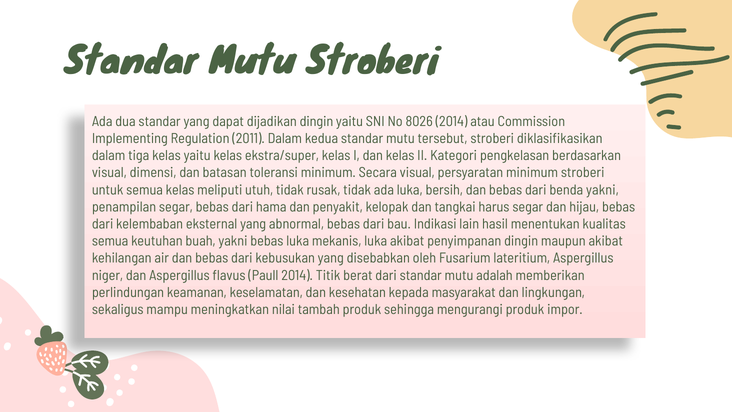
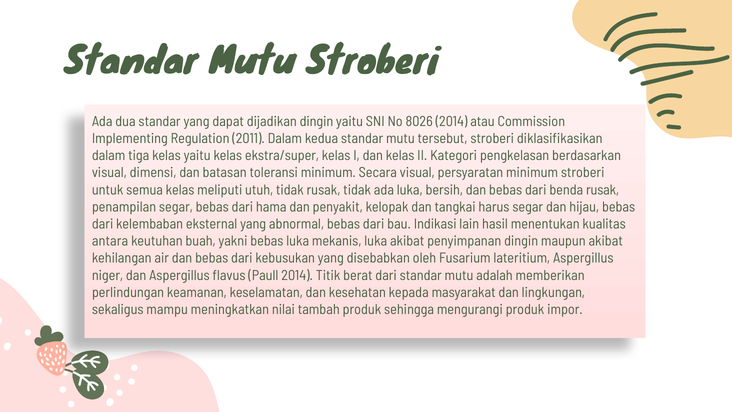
benda yakni: yakni -> rusak
semua at (110, 241): semua -> antara
